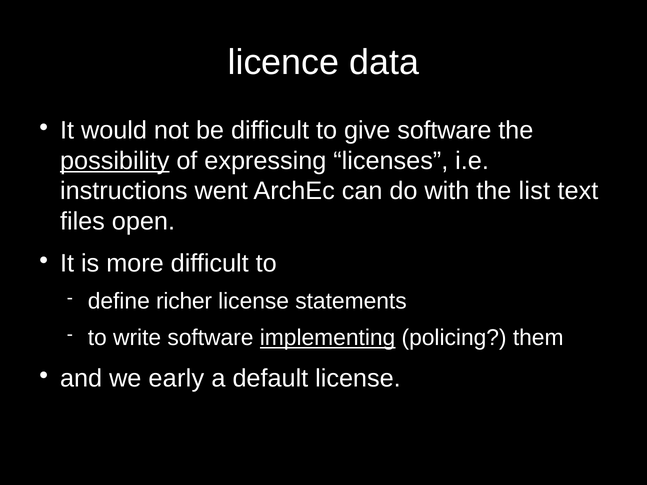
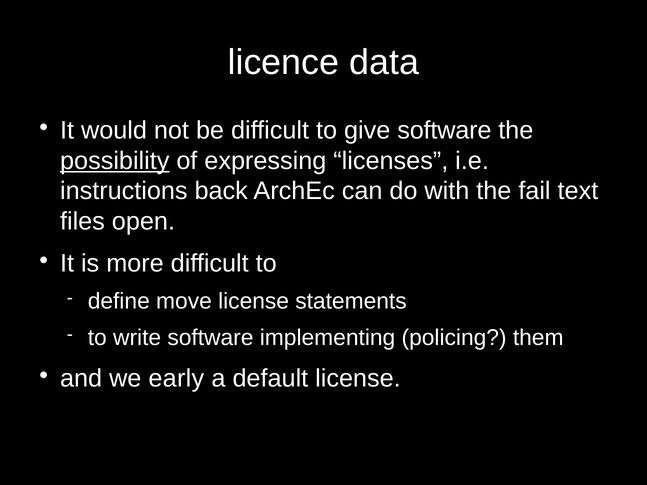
went: went -> back
list: list -> fail
richer: richer -> move
implementing underline: present -> none
